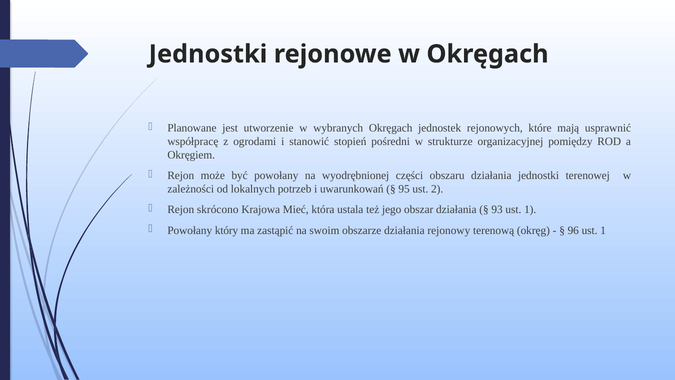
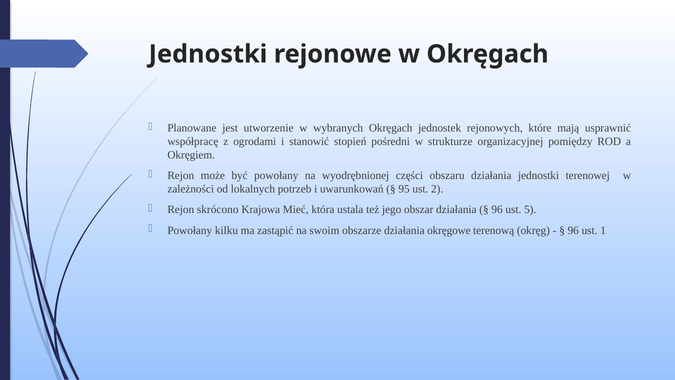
93 at (497, 210): 93 -> 96
1 at (530, 210): 1 -> 5
który: który -> kilku
rejonowy: rejonowy -> okręgowe
